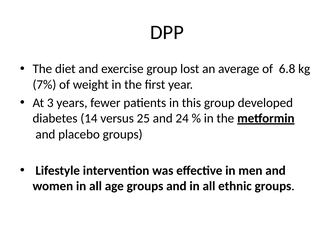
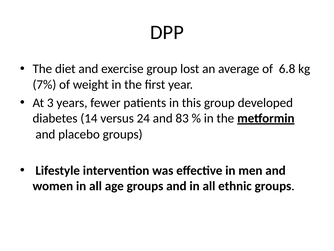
25: 25 -> 24
24: 24 -> 83
